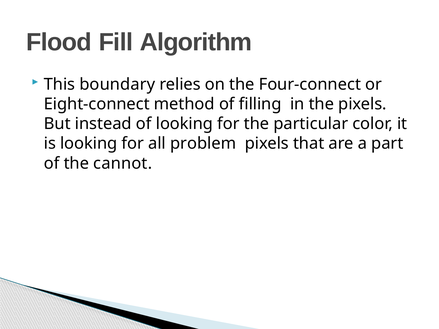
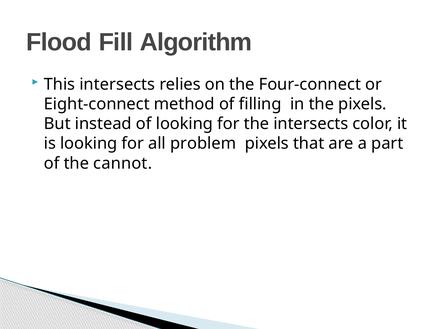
This boundary: boundary -> intersects
the particular: particular -> intersects
